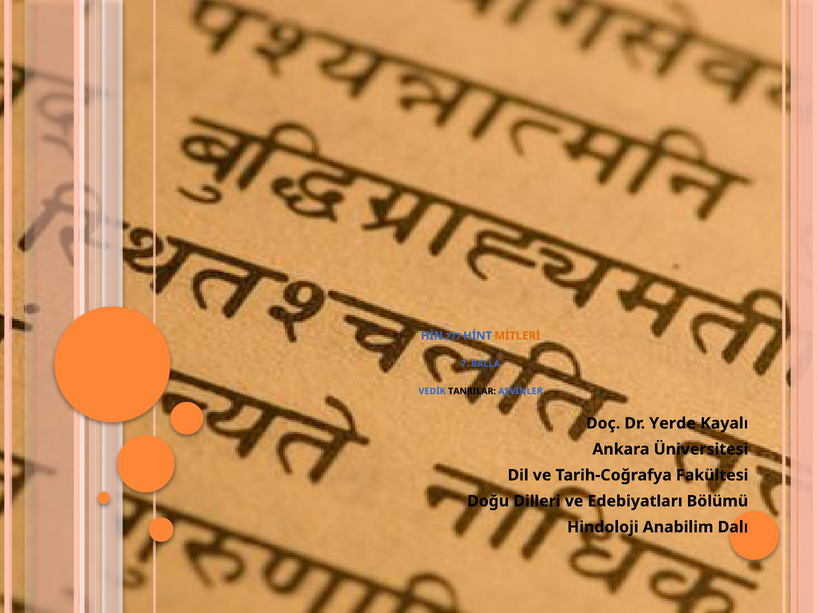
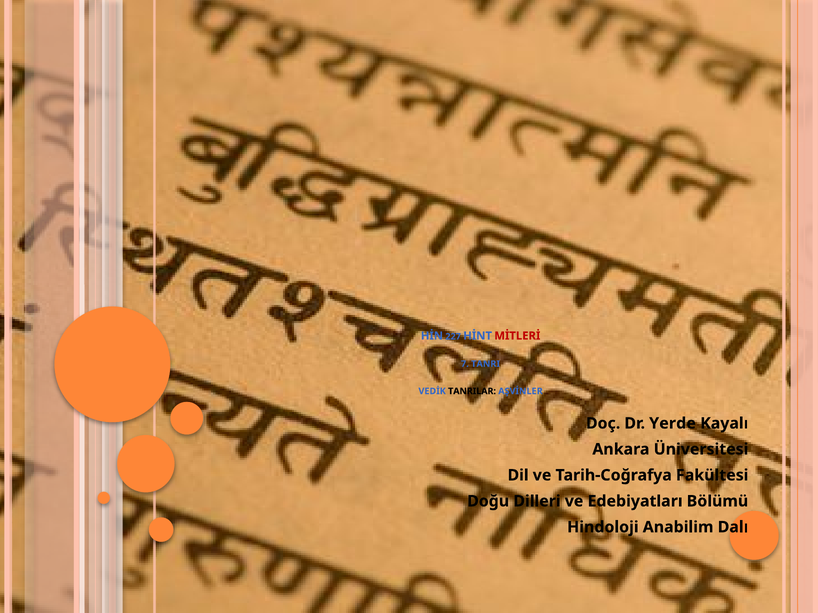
277: 277 -> 227
MİTLERİ colour: orange -> red
BALLA: BALLA -> TANRI
